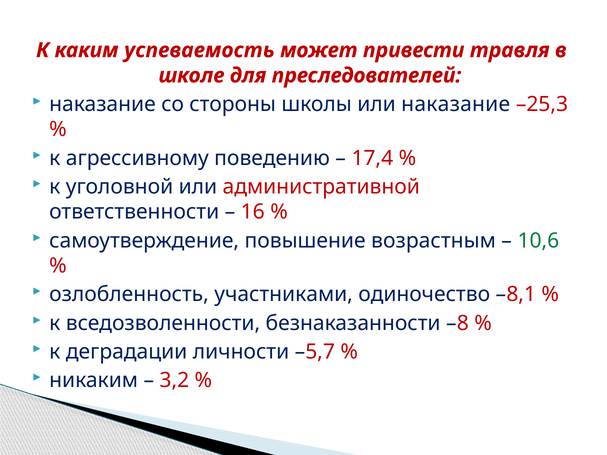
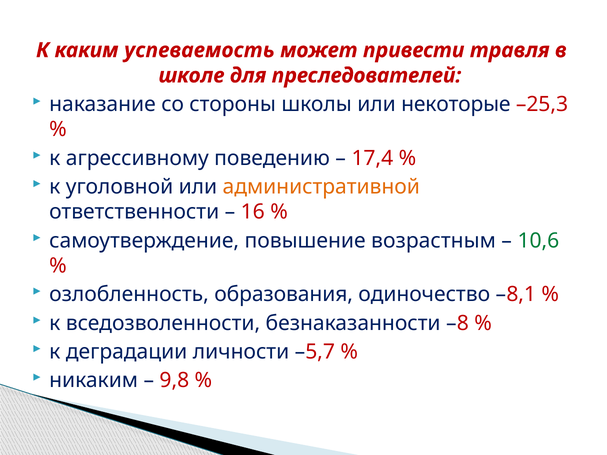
или наказание: наказание -> некоторые
административной colour: red -> orange
участниками: участниками -> образования
3,2: 3,2 -> 9,8
